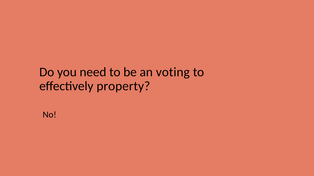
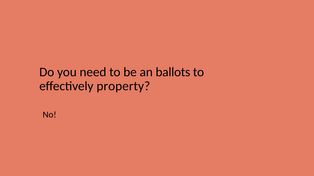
voting: voting -> ballots
